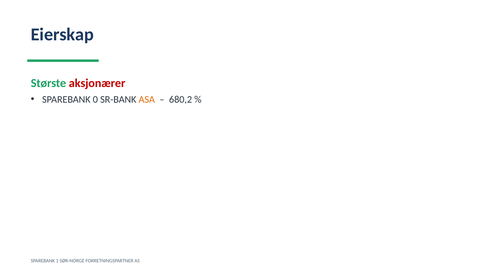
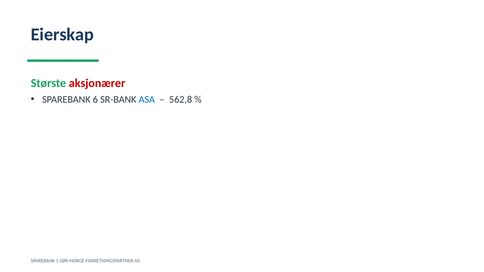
0: 0 -> 6
ASA colour: orange -> blue
680,2: 680,2 -> 562,8
